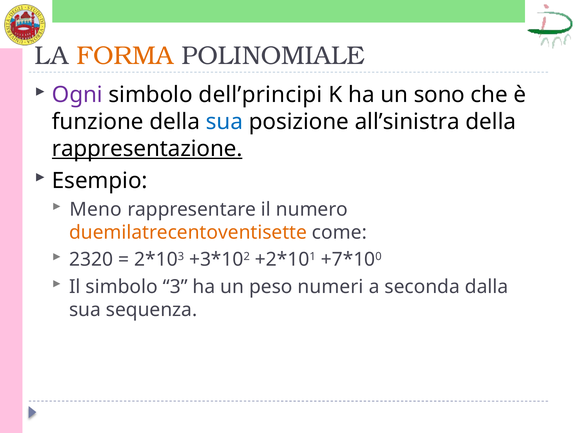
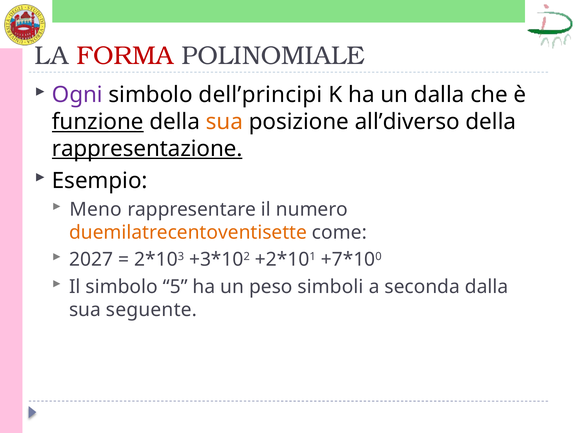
FORMA colour: orange -> red
un sono: sono -> dalla
funzione underline: none -> present
sua at (224, 122) colour: blue -> orange
all’sinistra: all’sinistra -> all’diverso
2320: 2320 -> 2027
3: 3 -> 5
numeri: numeri -> simboli
sequenza: sequenza -> seguente
